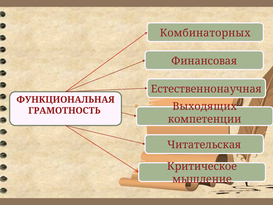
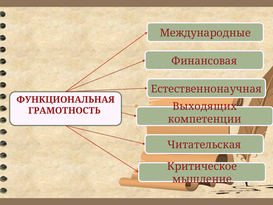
Комбинаторных: Комбинаторных -> Международные
